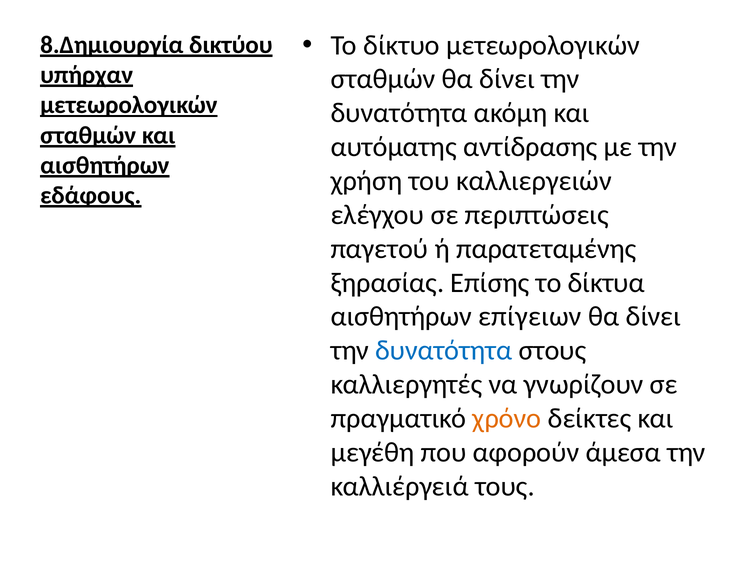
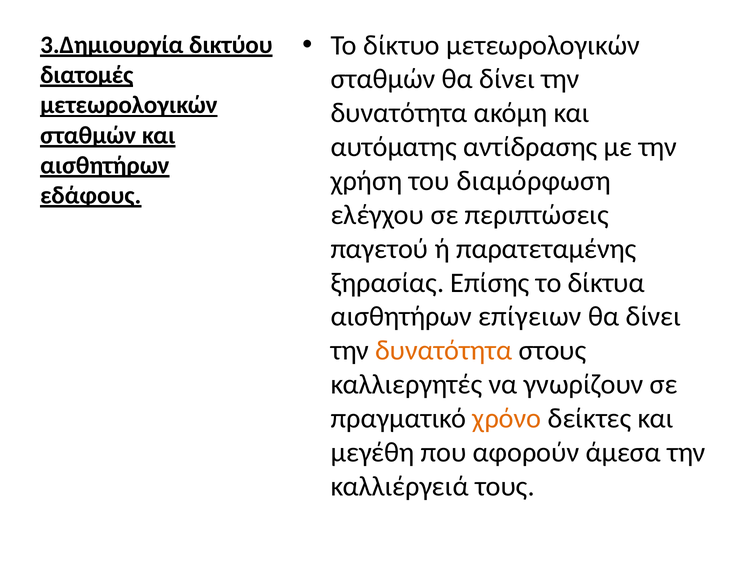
8.Δημιουργία: 8.Δημιουργία -> 3.Δημιουργία
υπήρχαν: υπήρχαν -> διατομές
καλλιεργειών: καλλιεργειών -> διαμόρφωση
δυνατότητα at (444, 351) colour: blue -> orange
